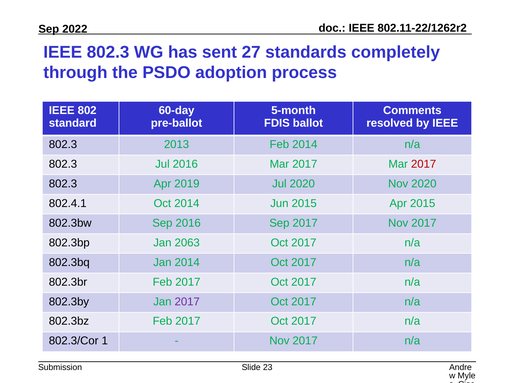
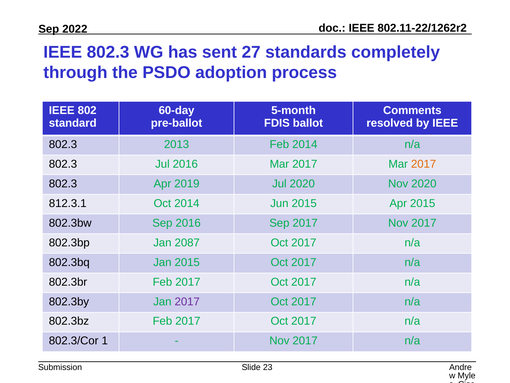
2017 at (424, 164) colour: red -> orange
802.4.1: 802.4.1 -> 812.3.1
2063: 2063 -> 2087
Jan 2014: 2014 -> 2015
